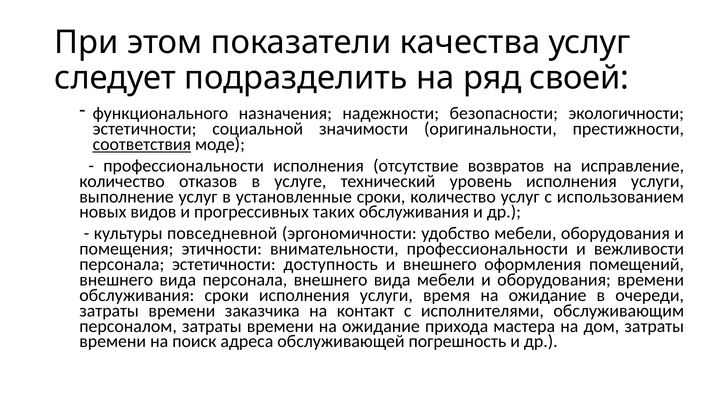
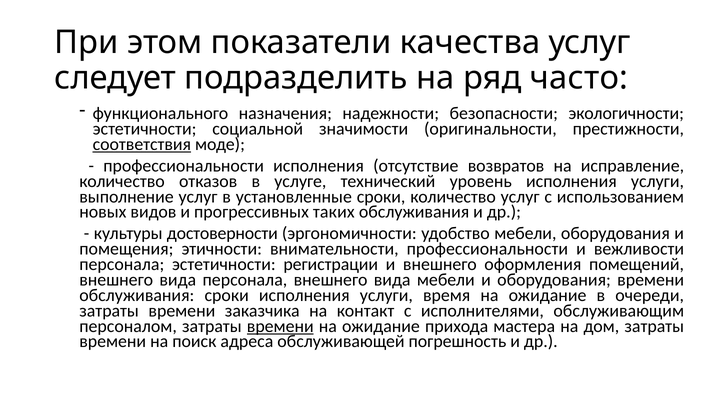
своей: своей -> часто
повседневной: повседневной -> достоверности
доступность: доступность -> регистрации
времени at (280, 326) underline: none -> present
